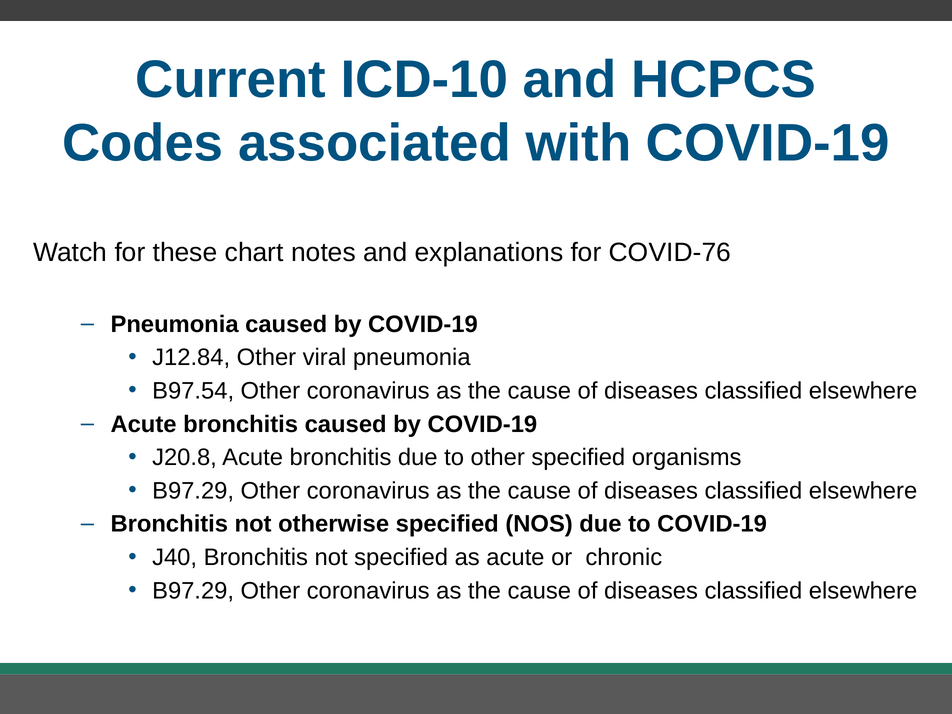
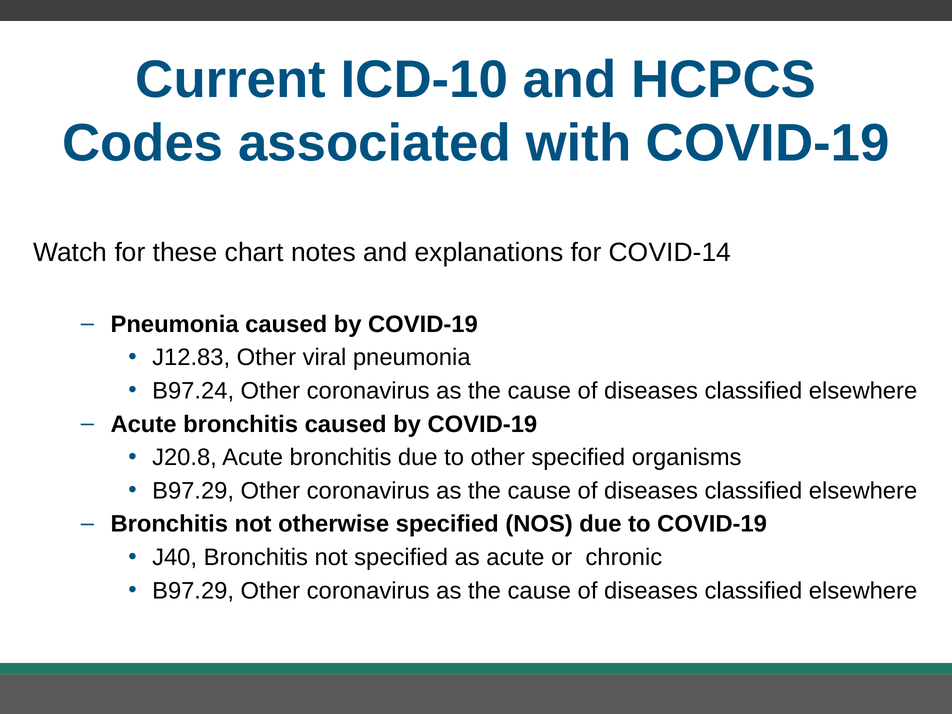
COVID-76: COVID-76 -> COVID-14
J12.84: J12.84 -> J12.83
B97.54: B97.54 -> B97.24
